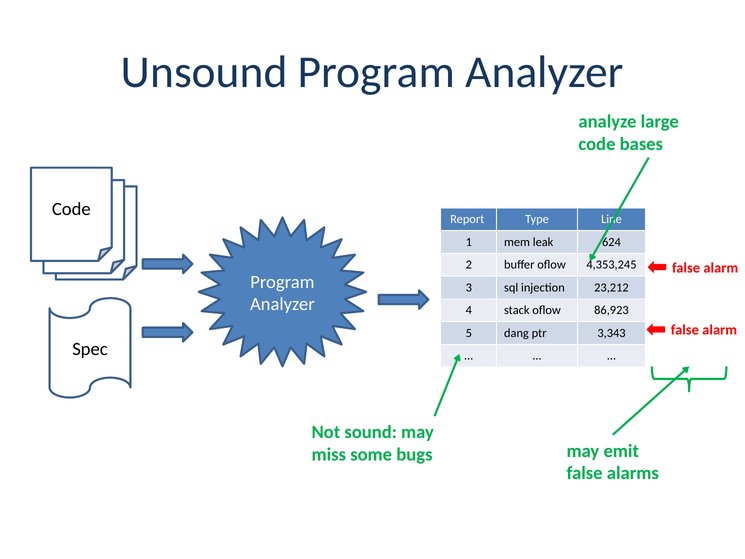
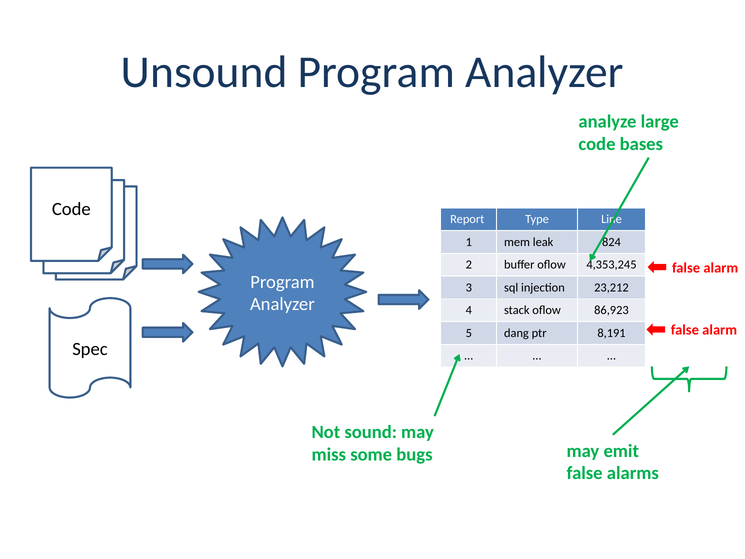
624: 624 -> 824
3,343: 3,343 -> 8,191
